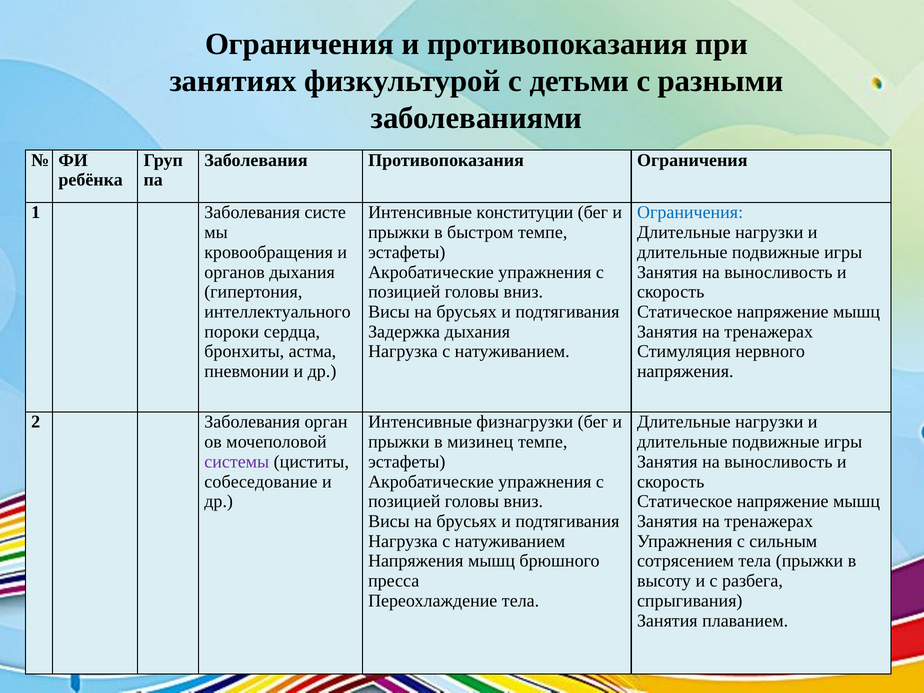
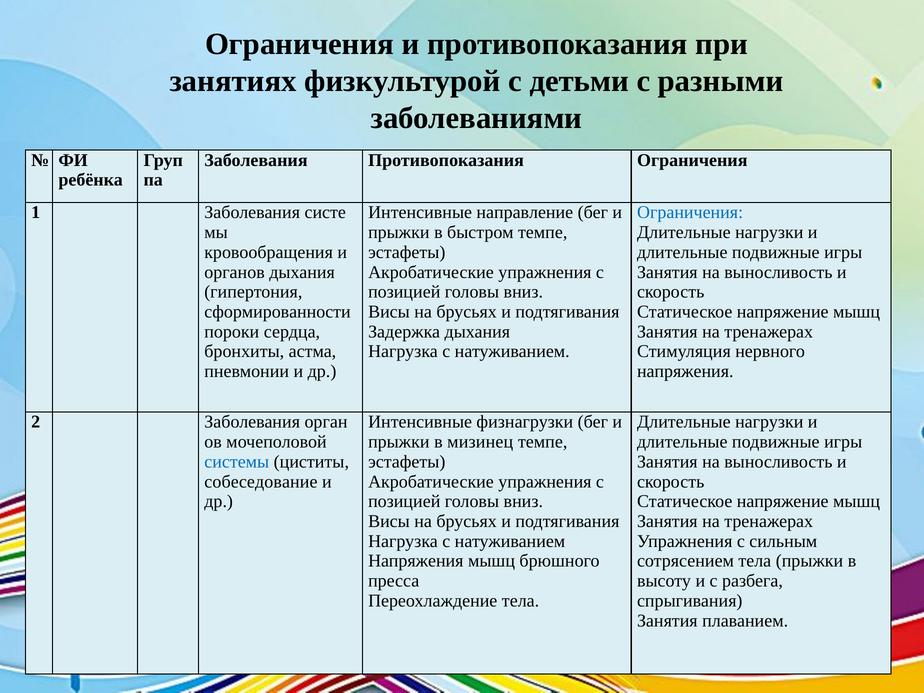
конституции: конституции -> направление
интеллектуального: интеллектуального -> сформированности
системы colour: purple -> blue
